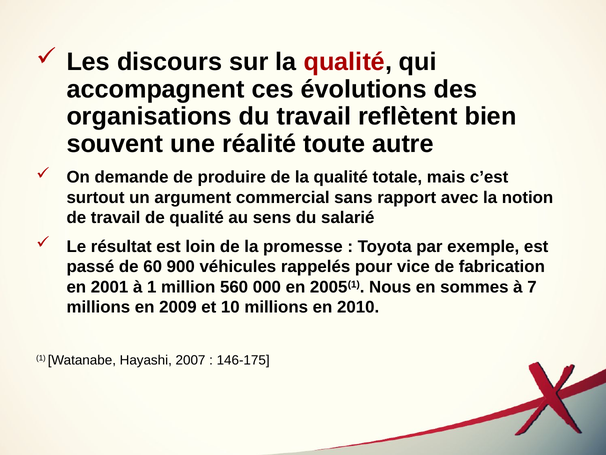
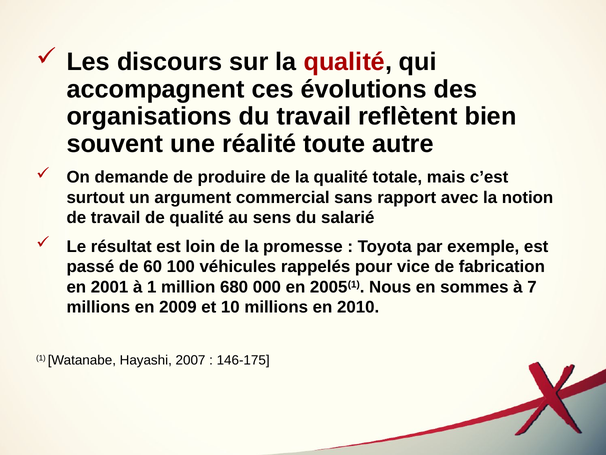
900: 900 -> 100
560: 560 -> 680
